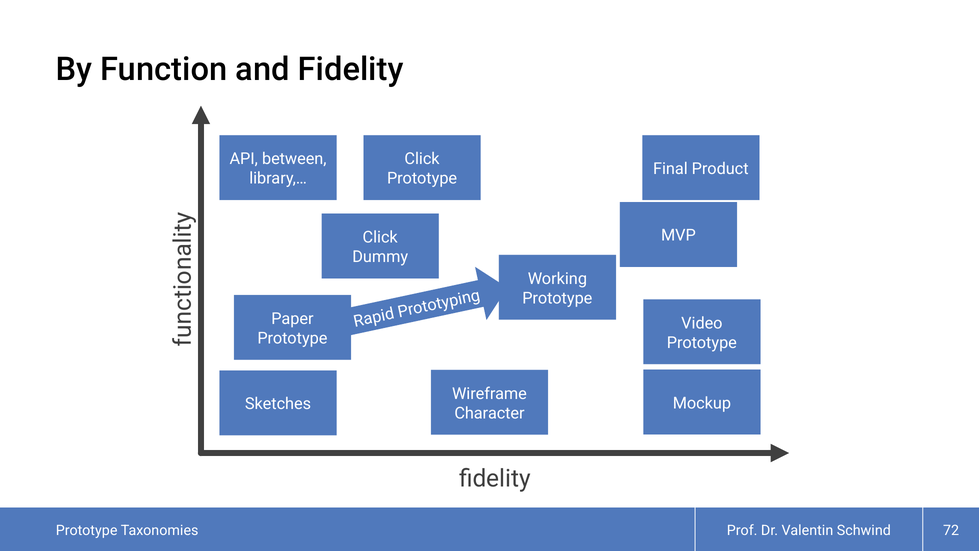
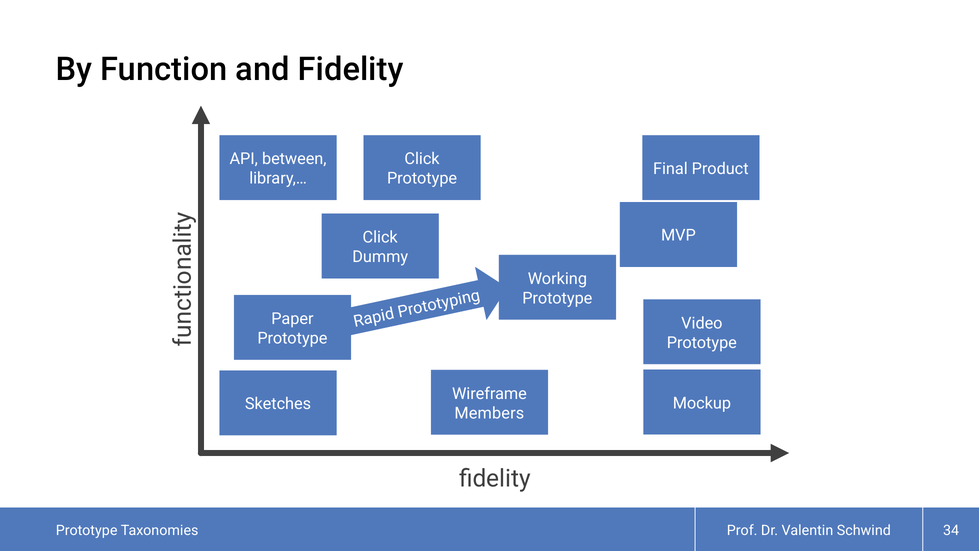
Character: Character -> Members
72: 72 -> 34
